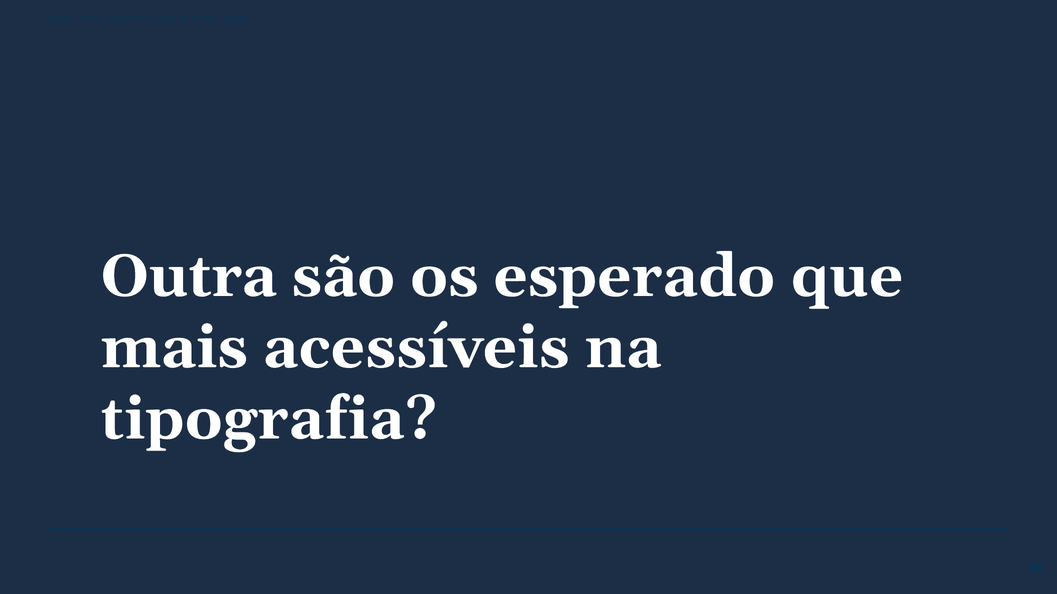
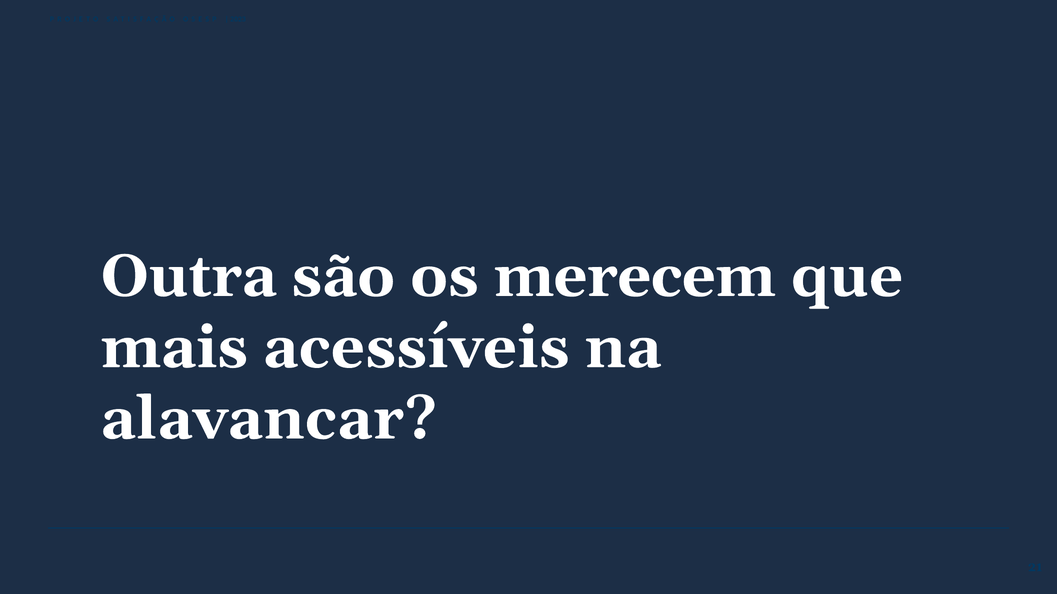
esperado: esperado -> merecem
tipografia: tipografia -> alavancar
